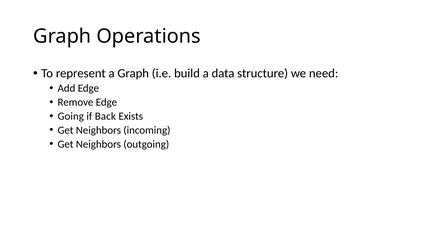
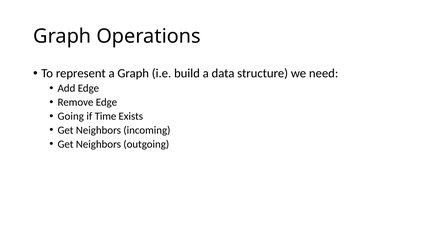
Back: Back -> Time
